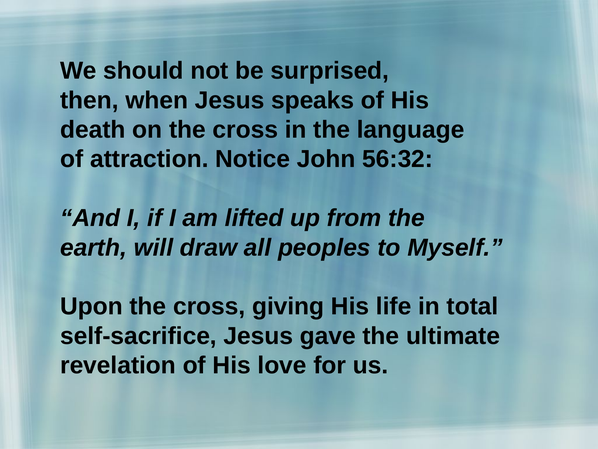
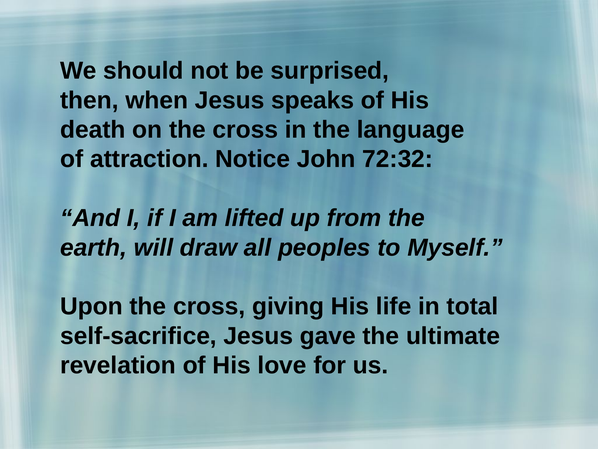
56:32: 56:32 -> 72:32
